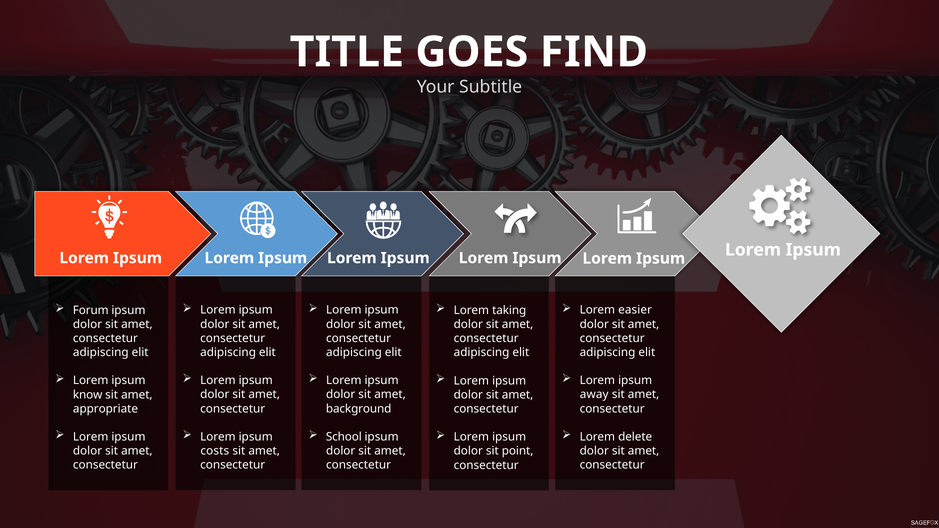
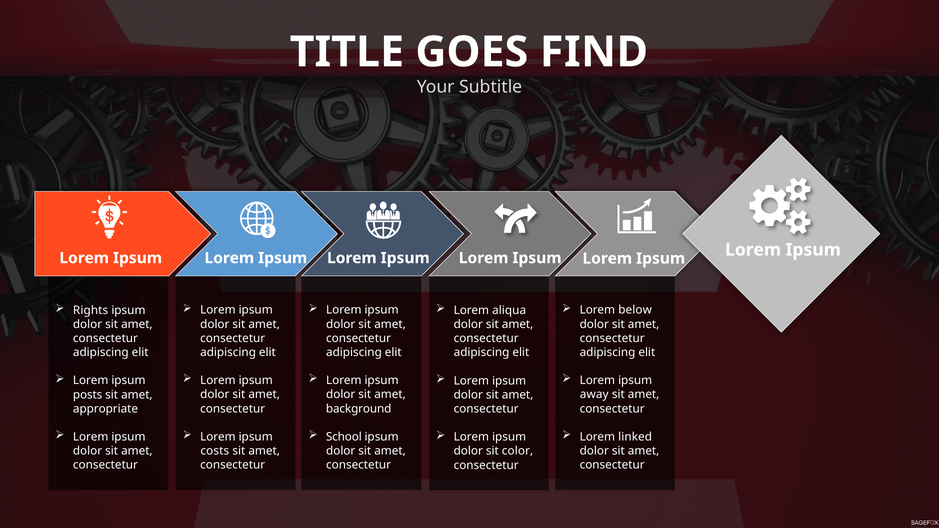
easier: easier -> below
Forum: Forum -> Rights
taking: taking -> aliqua
know: know -> posts
delete: delete -> linked
point: point -> color
